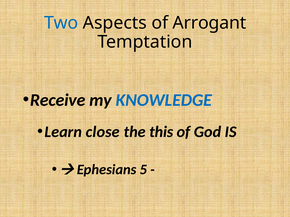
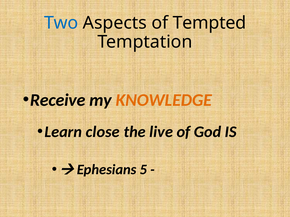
Arrogant: Arrogant -> Tempted
KNOWLEDGE colour: blue -> orange
this: this -> live
